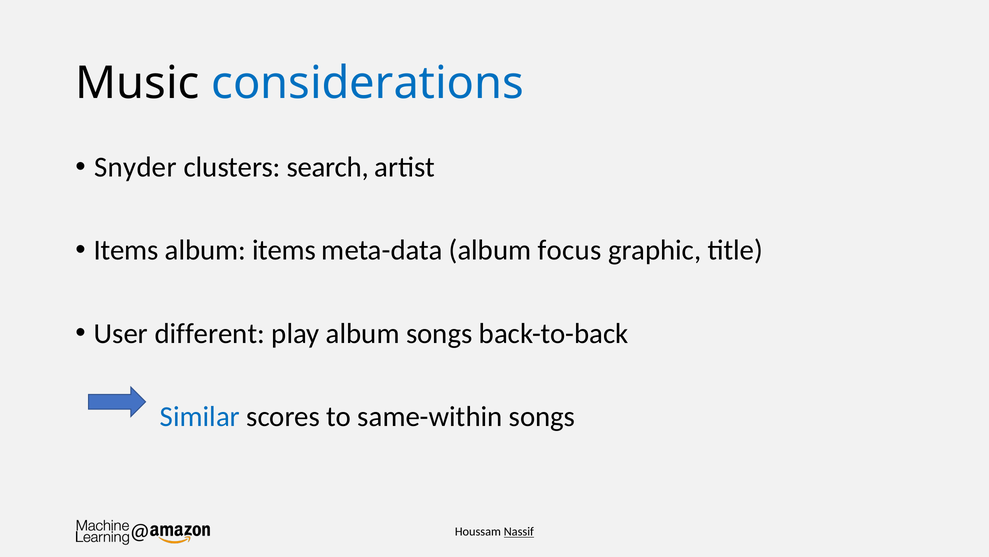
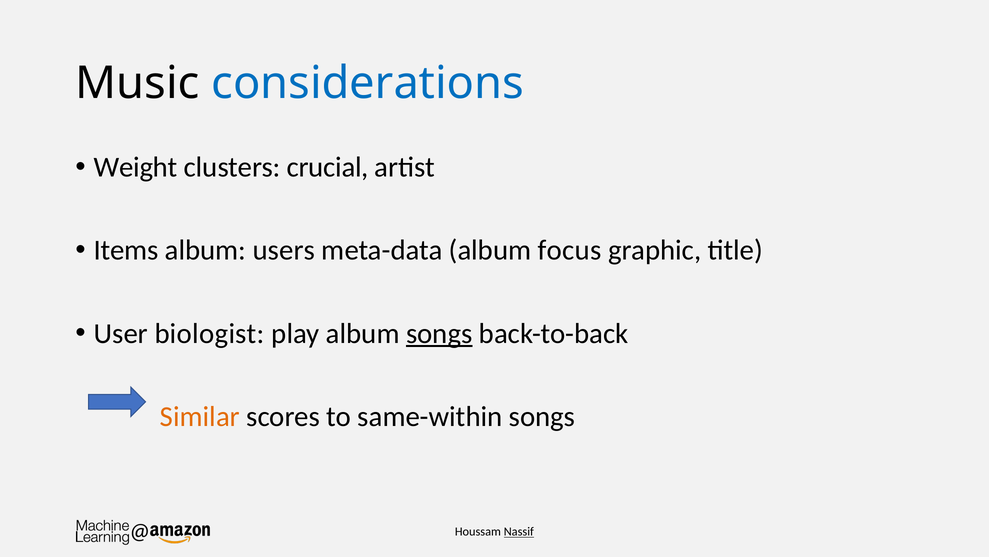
Snyder: Snyder -> Weight
search: search -> crucial
album items: items -> users
different: different -> biologist
songs at (439, 333) underline: none -> present
Similar colour: blue -> orange
